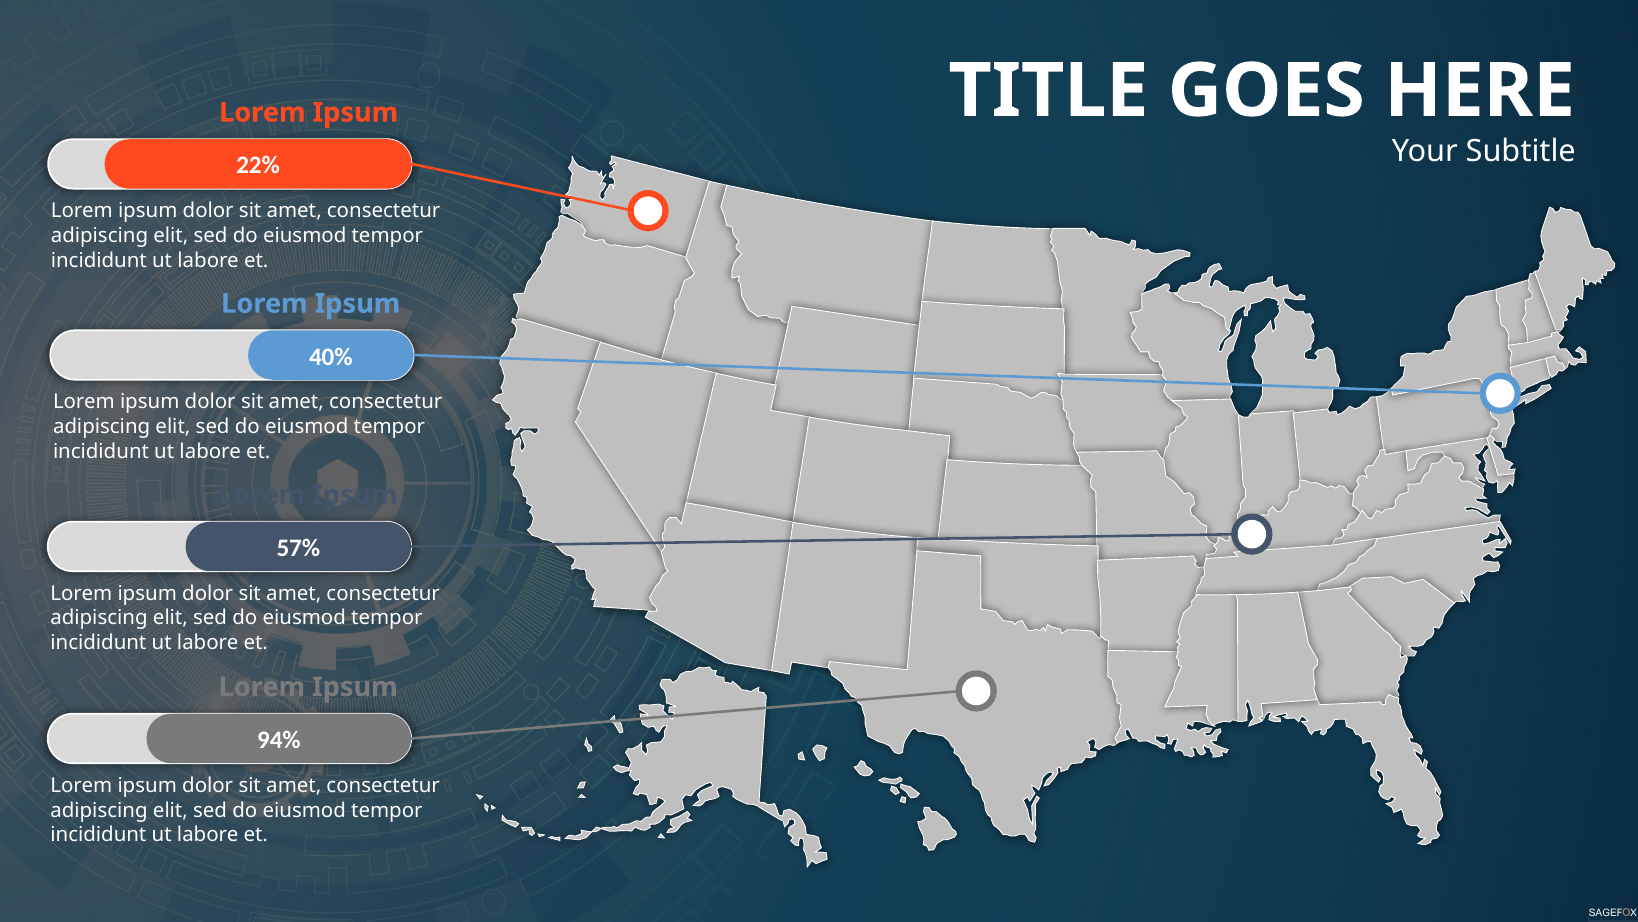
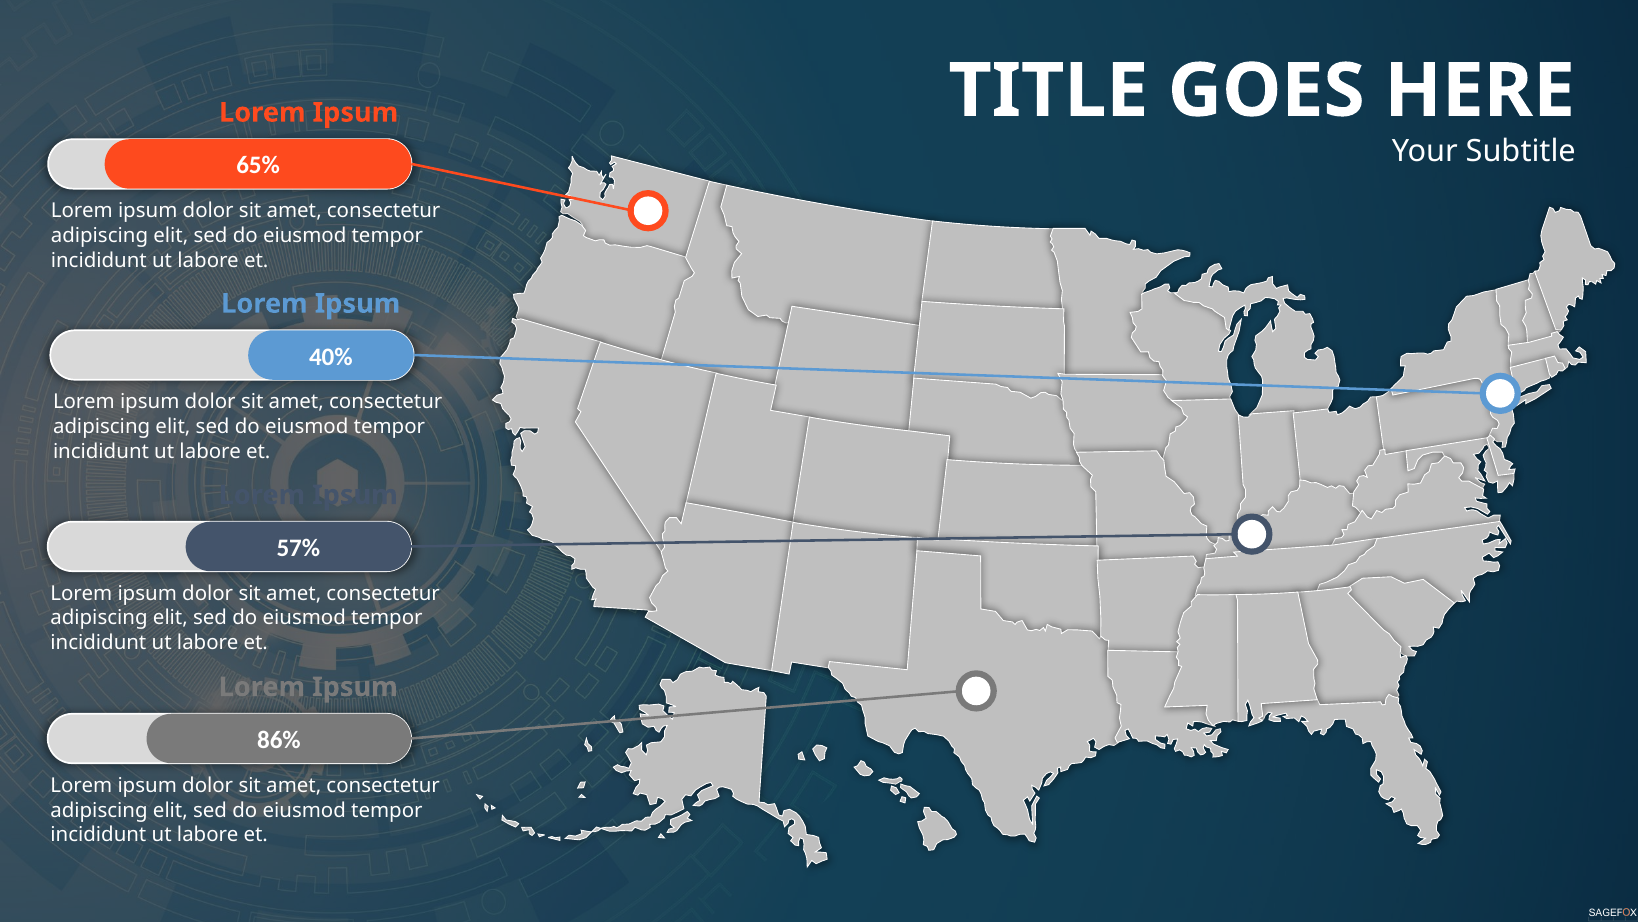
22%: 22% -> 65%
94%: 94% -> 86%
